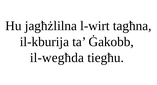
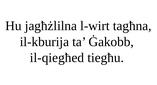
il-wegħda: il-wegħda -> il-qiegħed
